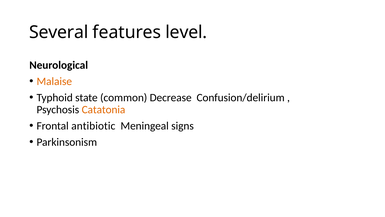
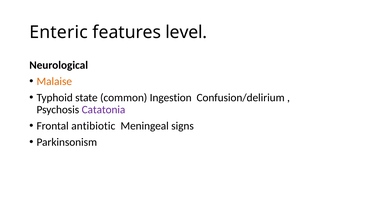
Several: Several -> Enteric
Decrease: Decrease -> Ingestion
Catatonia colour: orange -> purple
